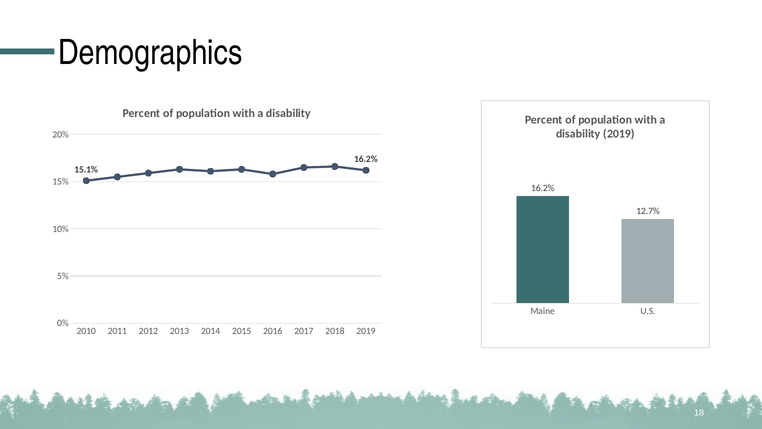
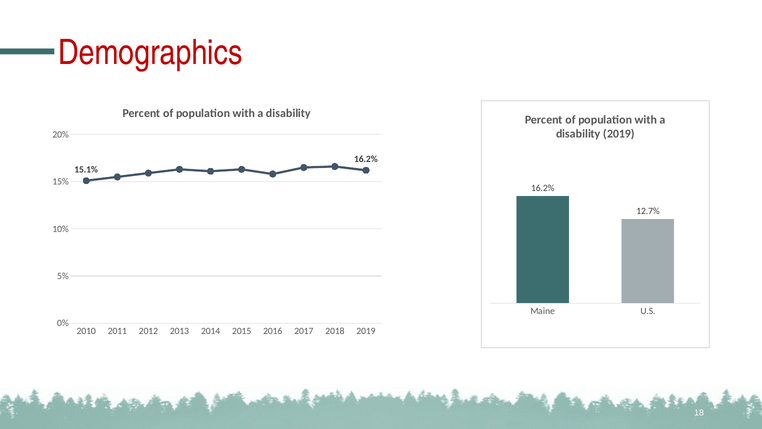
Demographics colour: black -> red
